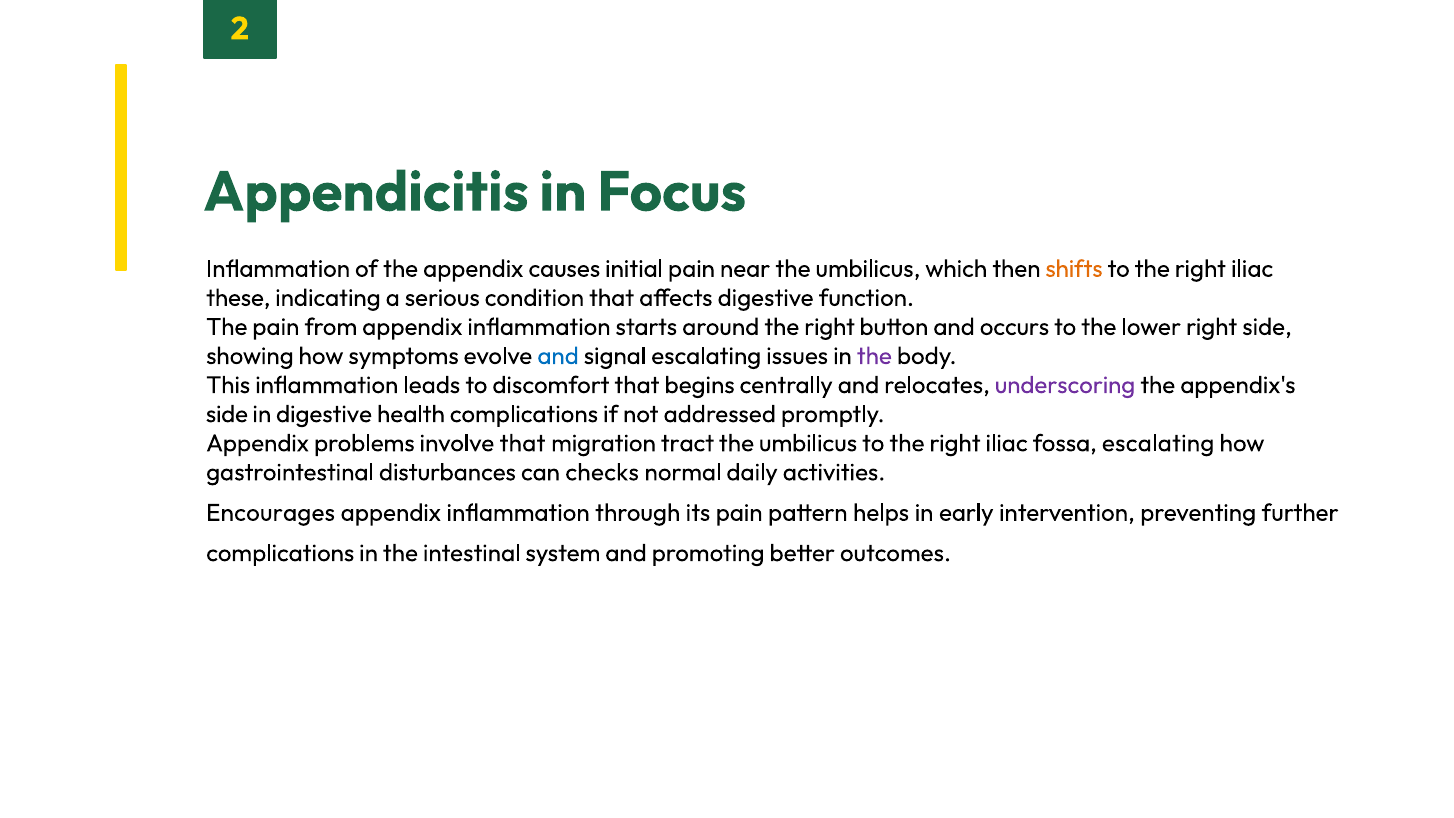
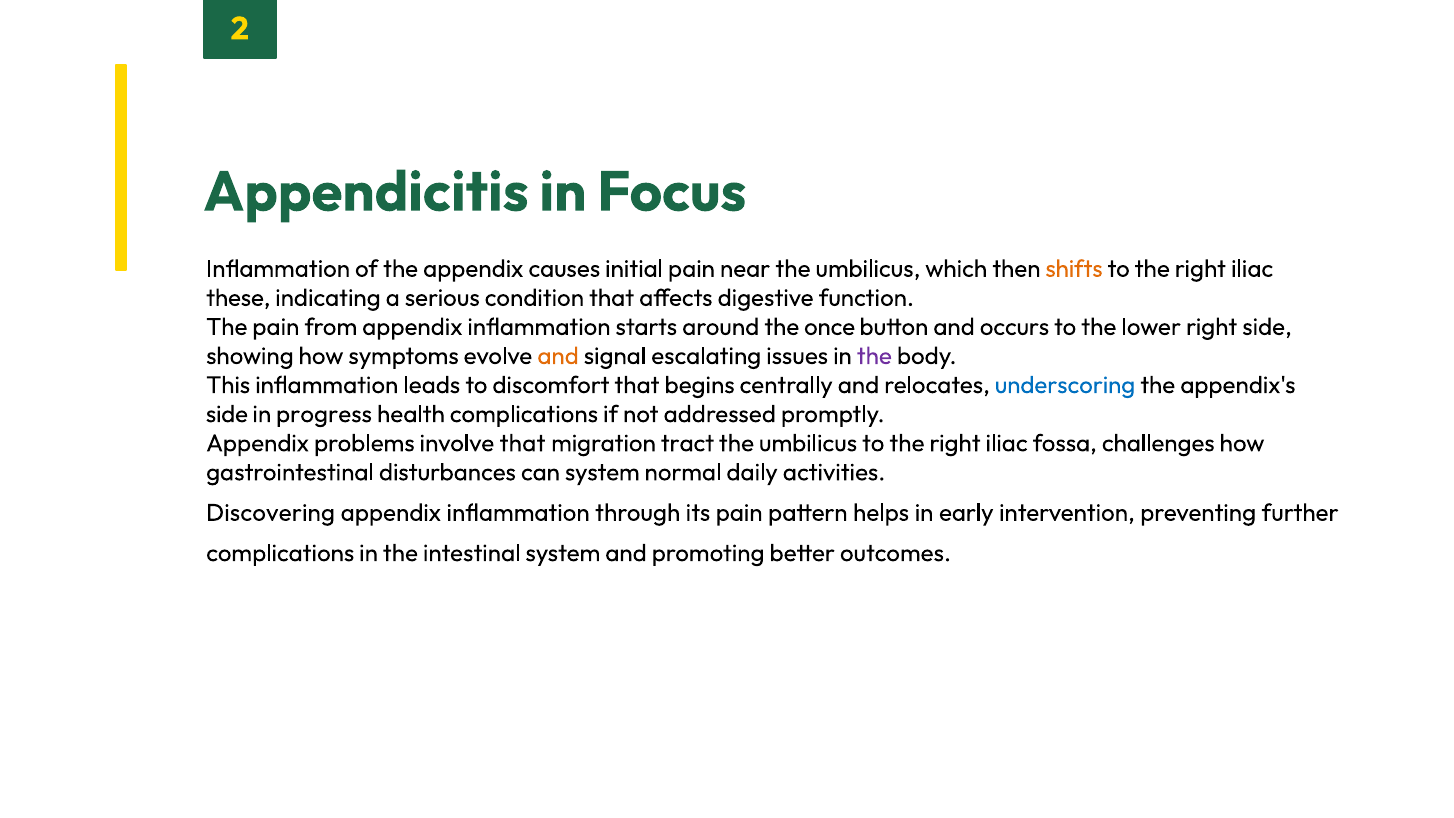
around the right: right -> once
and at (558, 356) colour: blue -> orange
underscoring colour: purple -> blue
in digestive: digestive -> progress
fossa escalating: escalating -> challenges
can checks: checks -> system
Encourages: Encourages -> Discovering
